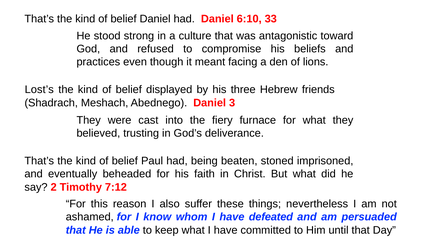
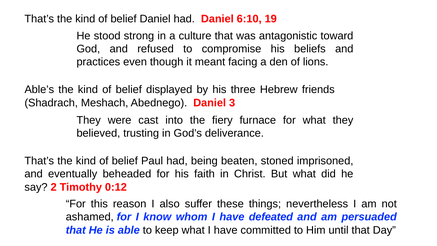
33: 33 -> 19
Lost’s: Lost’s -> Able’s
7:12: 7:12 -> 0:12
